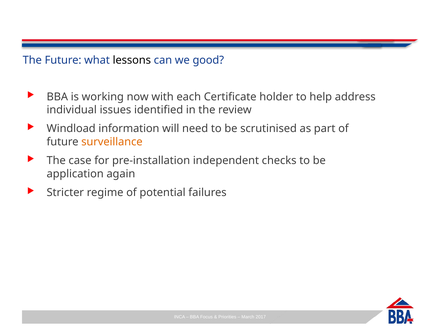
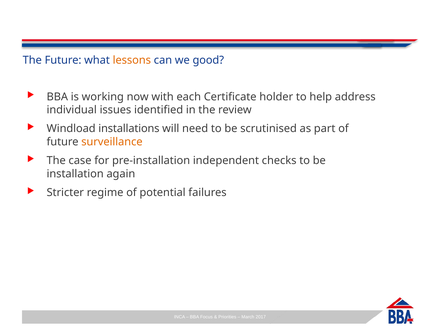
lessons colour: black -> orange
information: information -> installations
application: application -> installation
